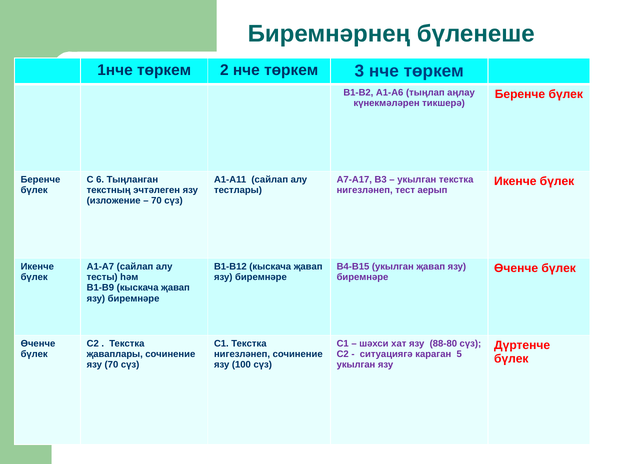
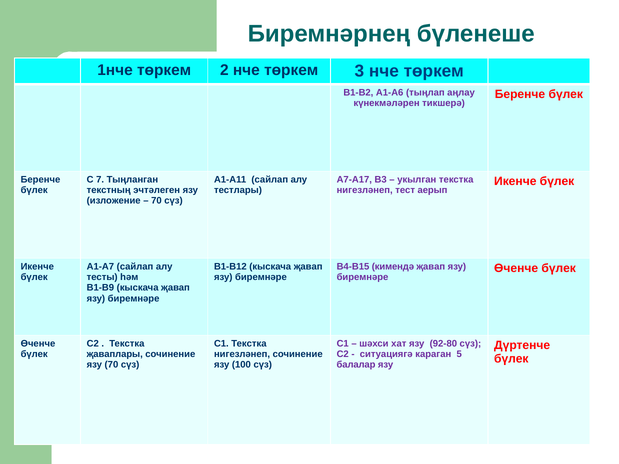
6: 6 -> 7
В4-В15 укылган: укылган -> кимендә
88-80: 88-80 -> 92-80
укылган at (356, 365): укылган -> балалар
